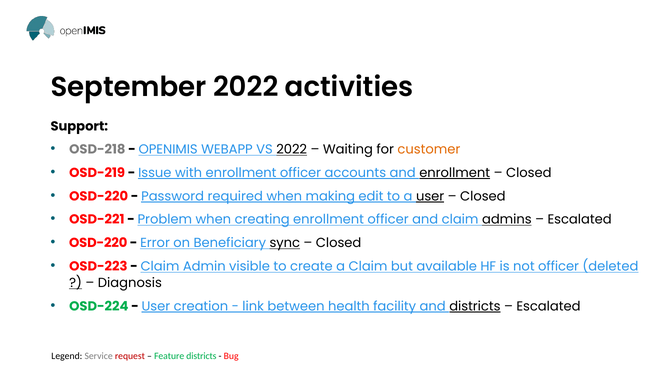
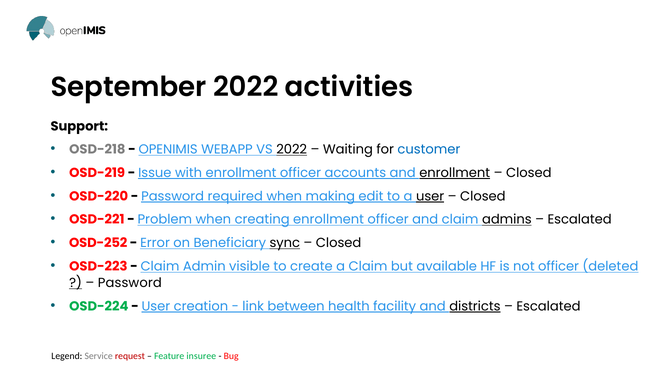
customer colour: orange -> blue
OSD-220 at (98, 243): OSD-220 -> OSD-252
Diagnosis at (130, 283): Diagnosis -> Password
Feature districts: districts -> insuree
